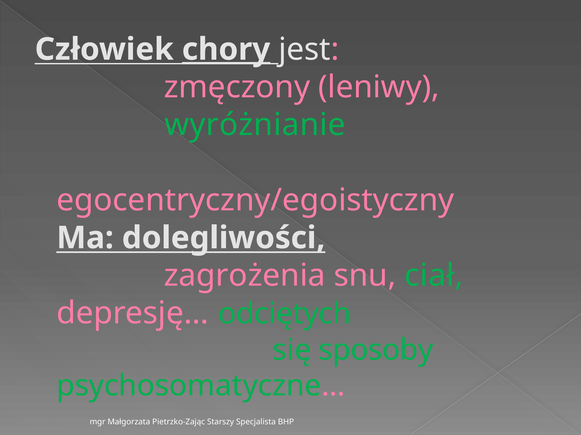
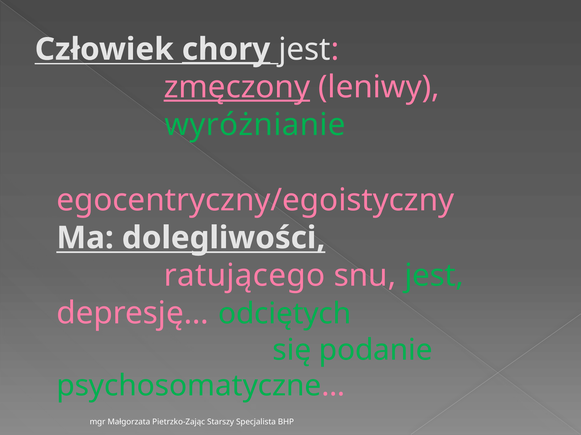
zmęczony underline: none -> present
zagrożenia: zagrożenia -> ratującego
snu ciał: ciał -> jest
sposoby: sposoby -> podanie
